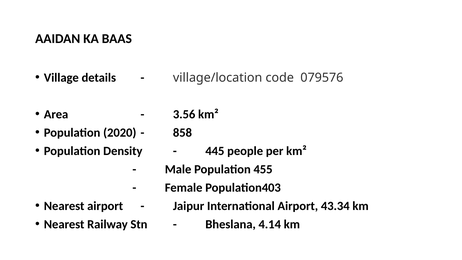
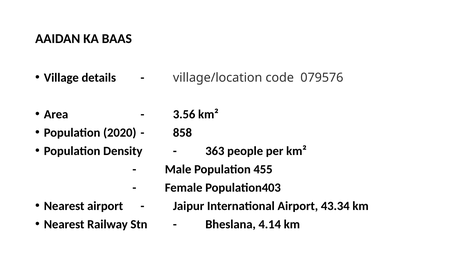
445: 445 -> 363
